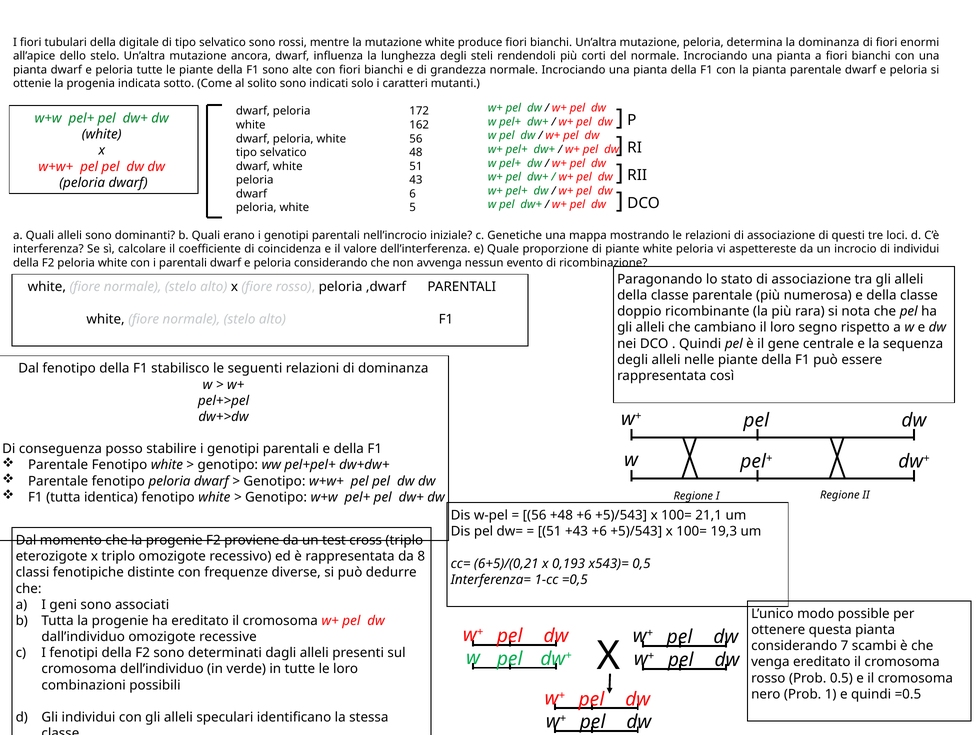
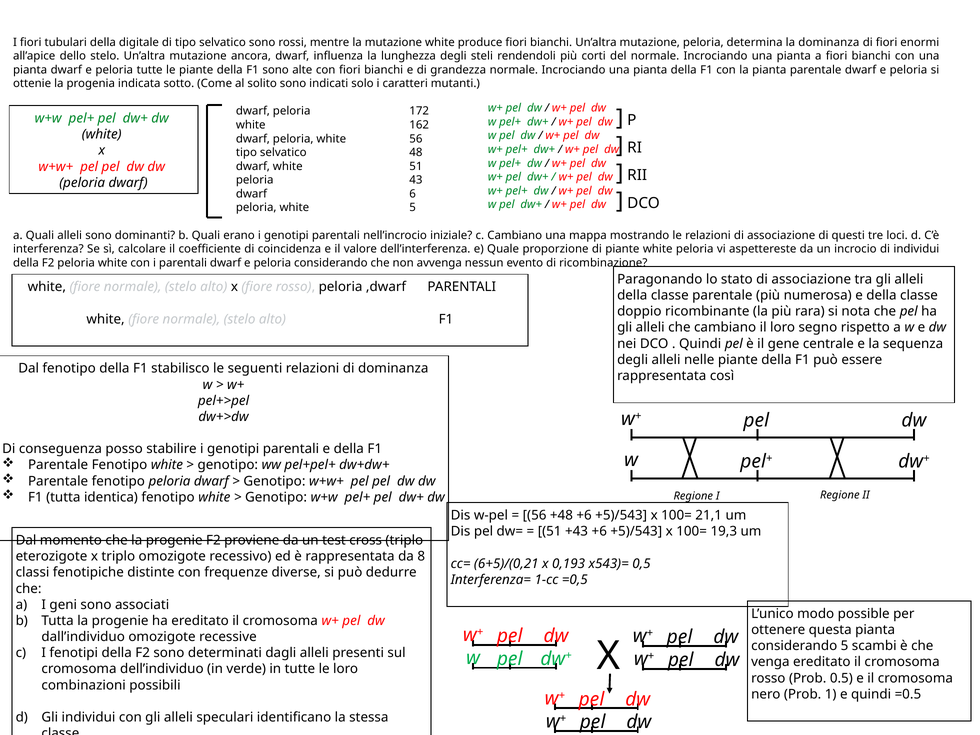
c Genetiche: Genetiche -> Cambiano
considerando 7: 7 -> 5
